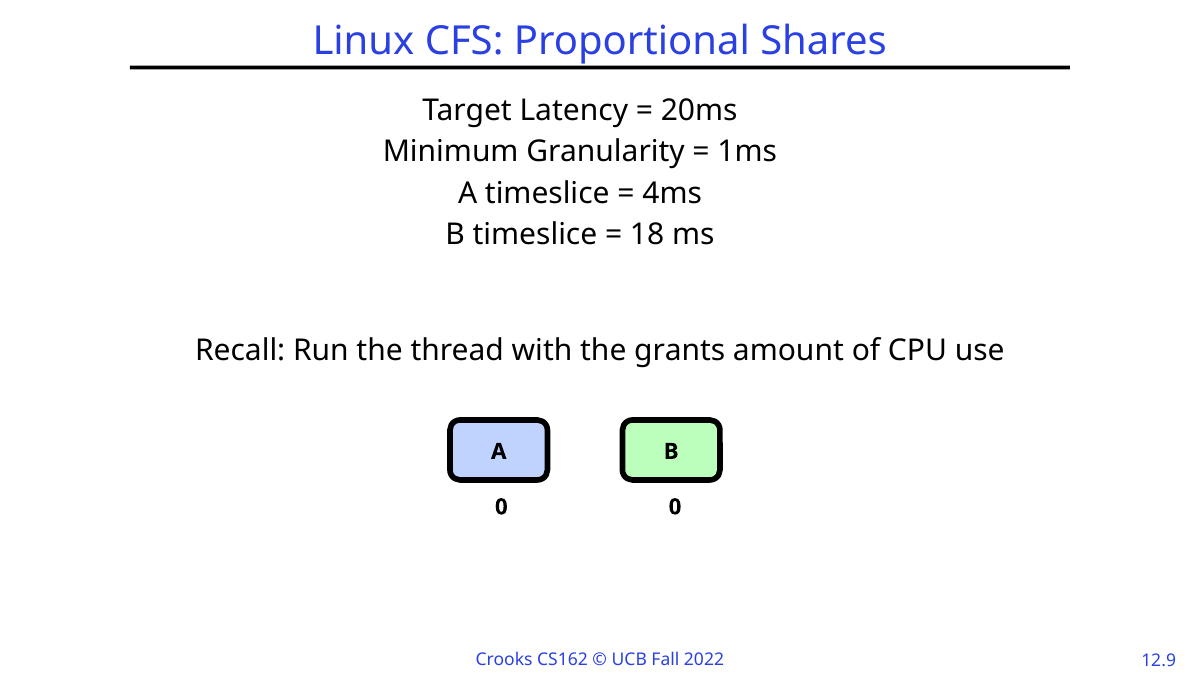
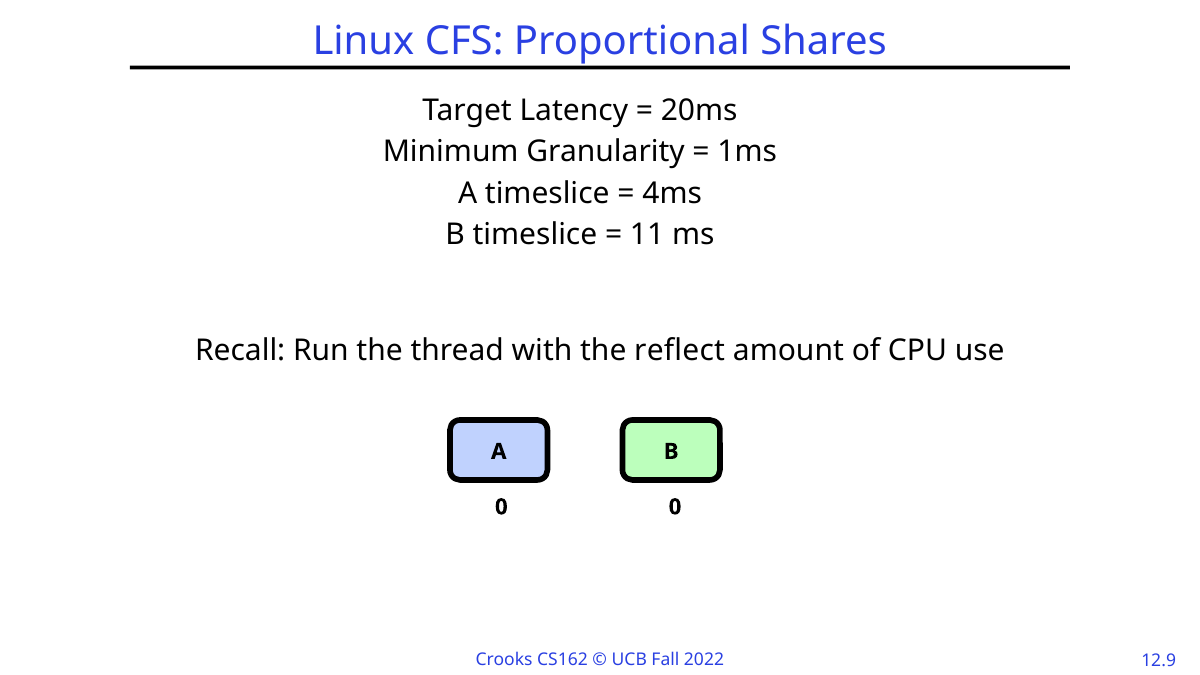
18: 18 -> 11
grants: grants -> reflect
